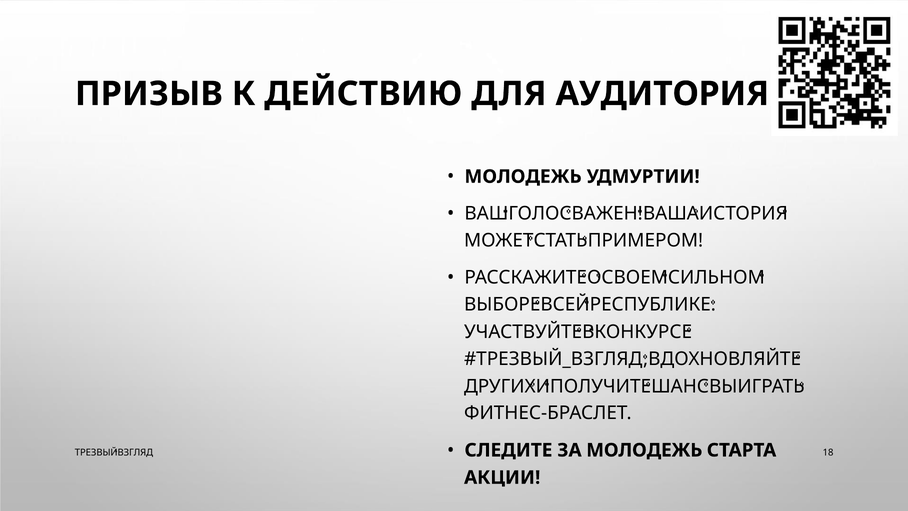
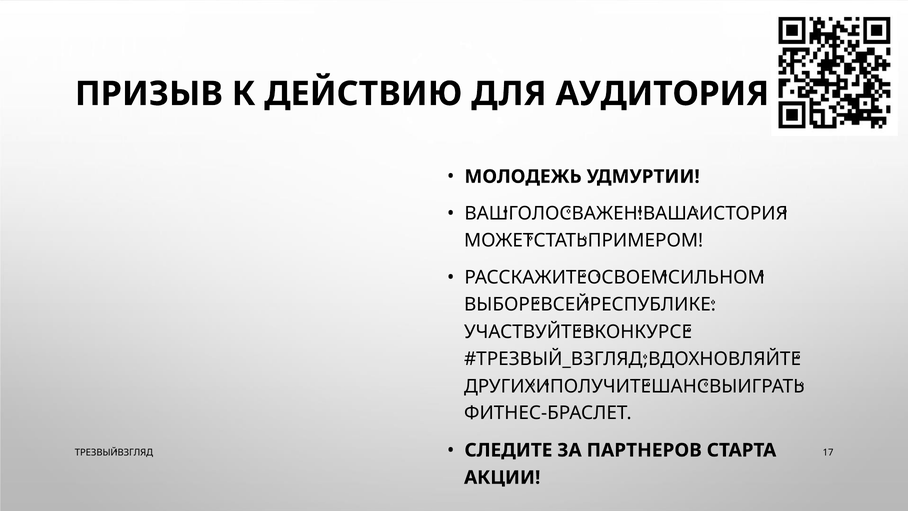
ЗА МОЛОДЕЖЬ: МОЛОДЕЖЬ -> ПАРТНЕРОВ
18: 18 -> 17
